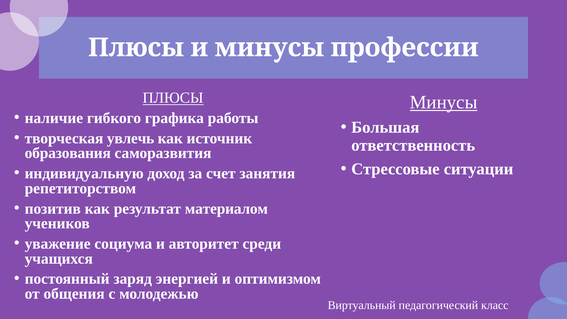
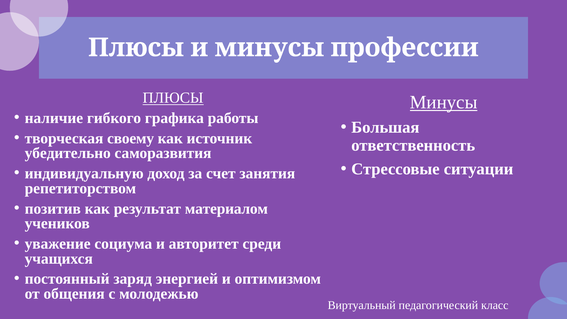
увлечь: увлечь -> своему
образования: образования -> убедительно
